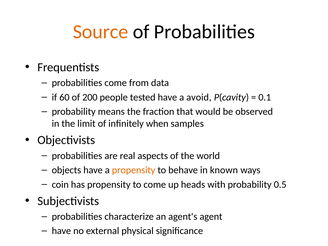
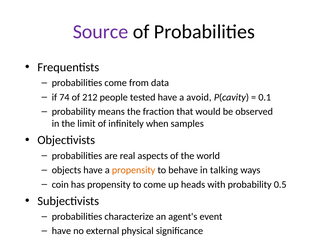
Source colour: orange -> purple
60: 60 -> 74
200: 200 -> 212
known: known -> talking
agent: agent -> event
